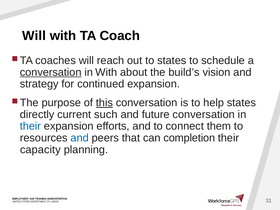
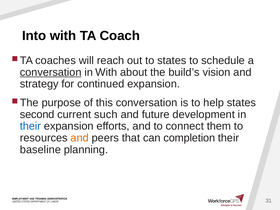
Will at (34, 36): Will -> Into
this underline: present -> none
directly: directly -> second
future conversation: conversation -> development
and at (80, 138) colour: blue -> orange
capacity: capacity -> baseline
